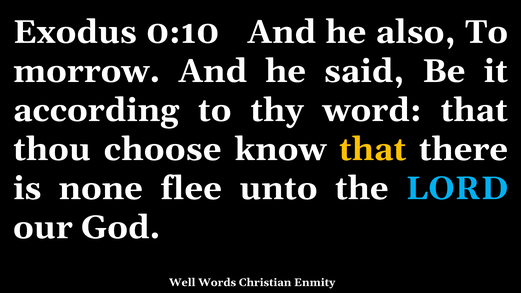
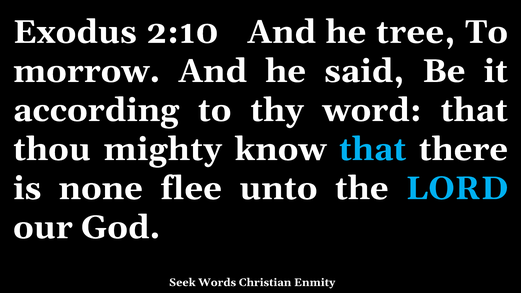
0:10: 0:10 -> 2:10
also: also -> tree
choose: choose -> mighty
that at (373, 149) colour: yellow -> light blue
Well: Well -> Seek
